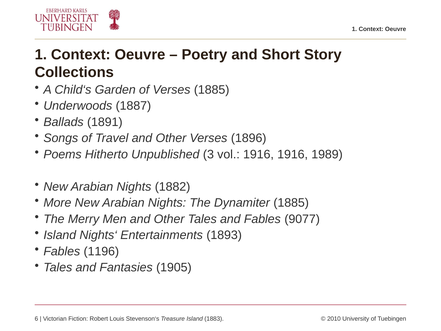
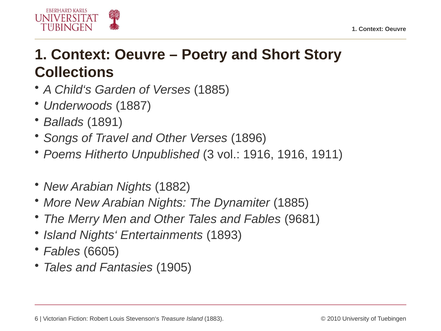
1989: 1989 -> 1911
9077: 9077 -> 9681
1196: 1196 -> 6605
